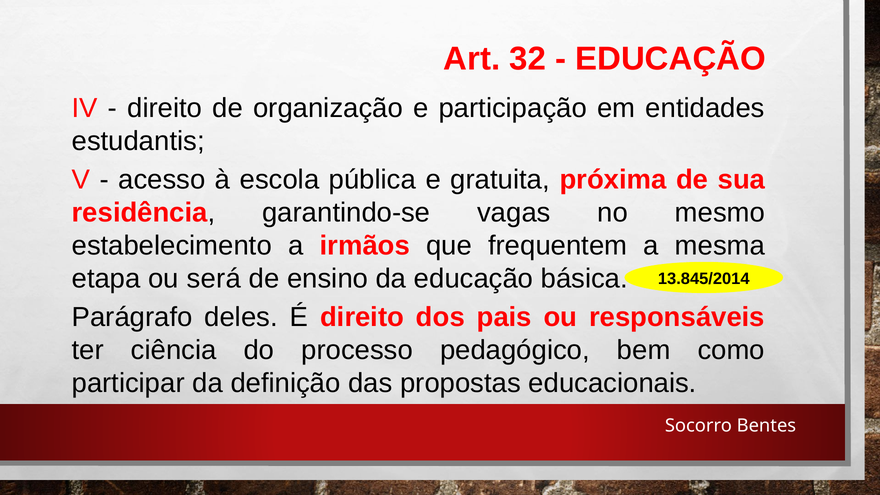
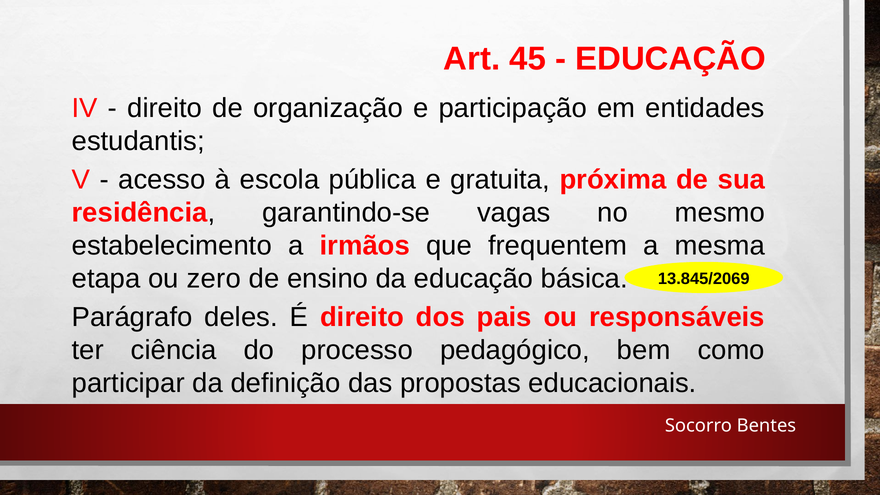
32: 32 -> 45
será: será -> zero
13.845/2014: 13.845/2014 -> 13.845/2069
